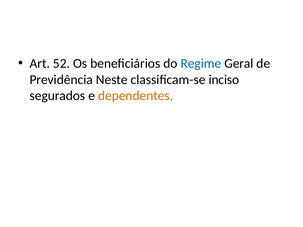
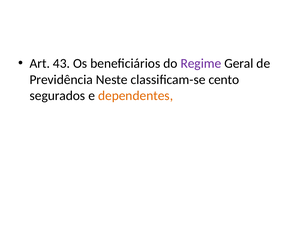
52: 52 -> 43
Regime colour: blue -> purple
inciso: inciso -> cento
